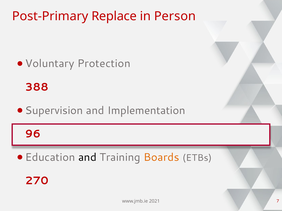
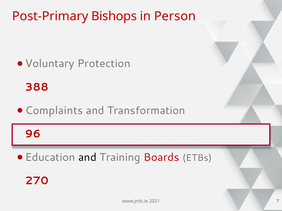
Replace: Replace -> Bishops
Supervision: Supervision -> Complaints
Implementation: Implementation -> Transformation
Boards colour: orange -> red
